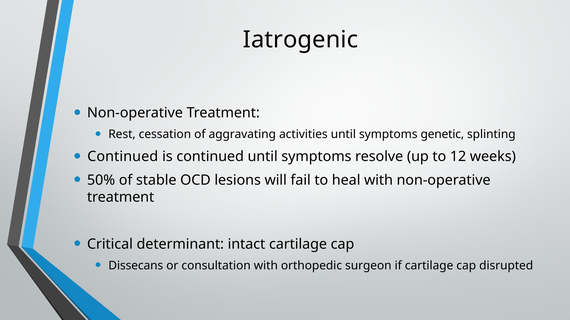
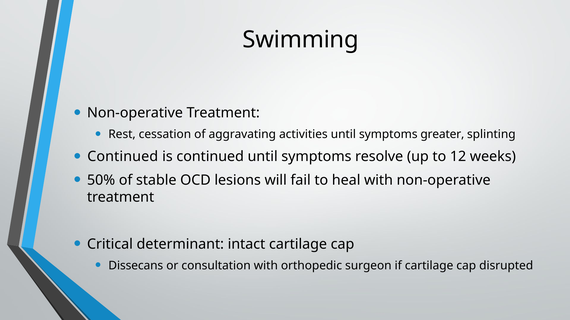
Iatrogenic: Iatrogenic -> Swimming
genetic: genetic -> greater
